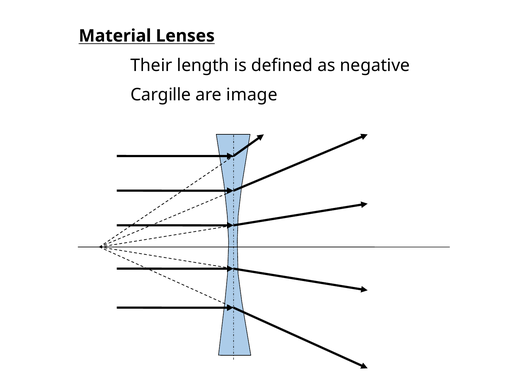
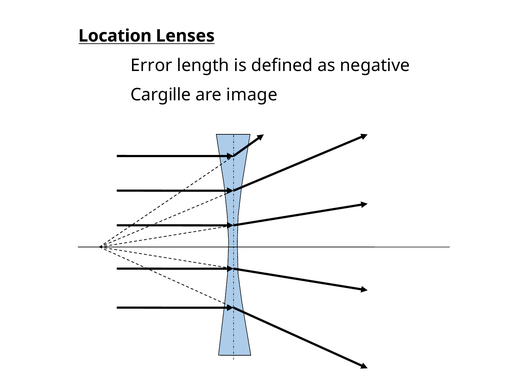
Material: Material -> Location
Their: Their -> Error
